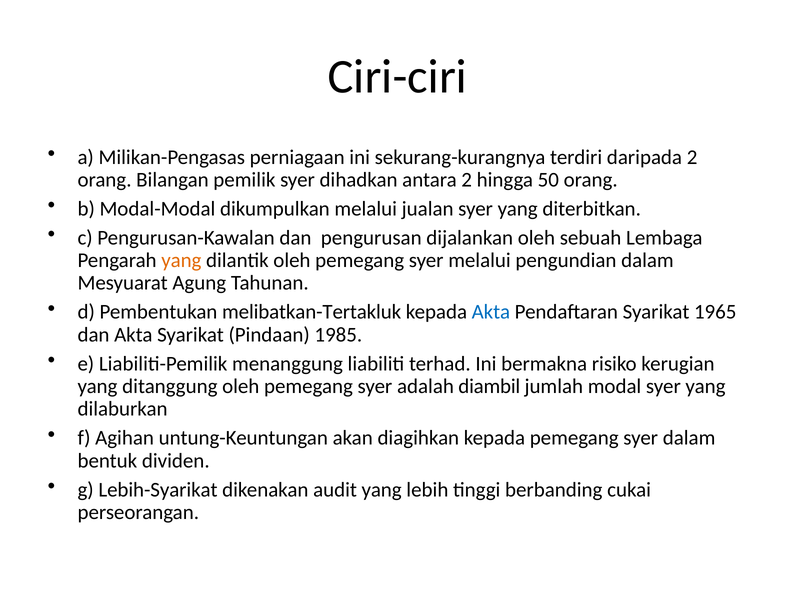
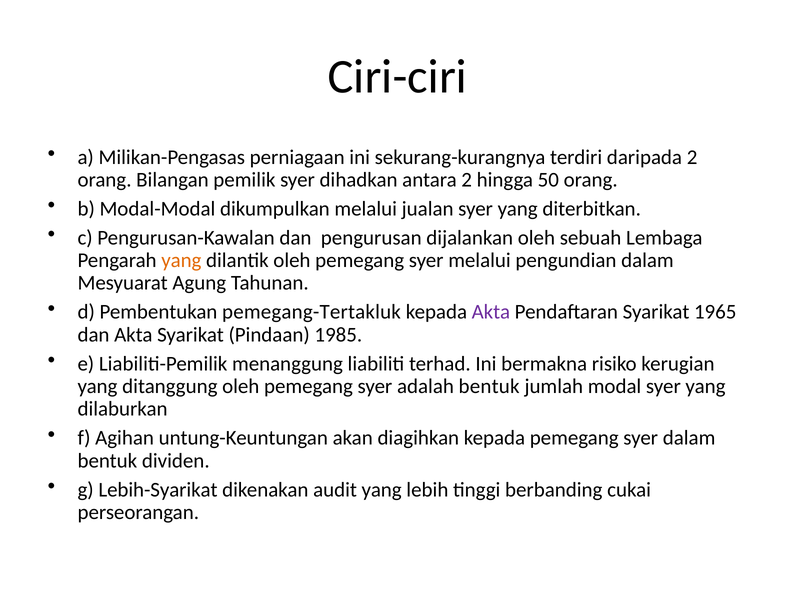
melibatkan-Tertakluk: melibatkan-Tertakluk -> pemegang-Tertakluk
Akta at (491, 312) colour: blue -> purple
adalah diambil: diambil -> bentuk
